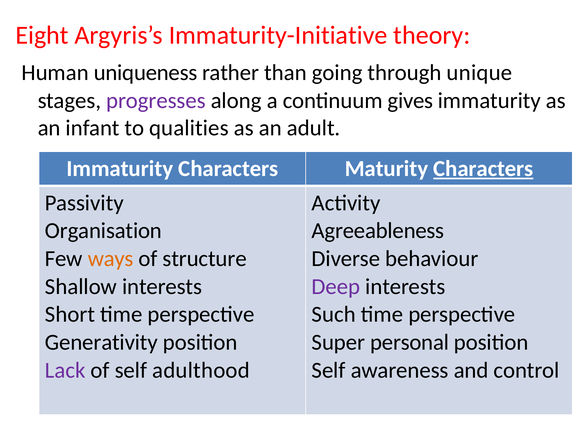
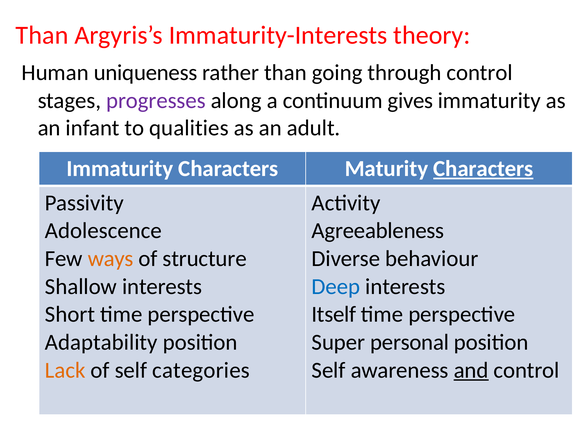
Eight at (42, 35): Eight -> Than
Immaturity-Initiative: Immaturity-Initiative -> Immaturity-Interests
through unique: unique -> control
Organisation: Organisation -> Adolescence
Deep colour: purple -> blue
Such: Such -> Itself
Generativity: Generativity -> Adaptability
Lack colour: purple -> orange
adulthood: adulthood -> categories
and underline: none -> present
